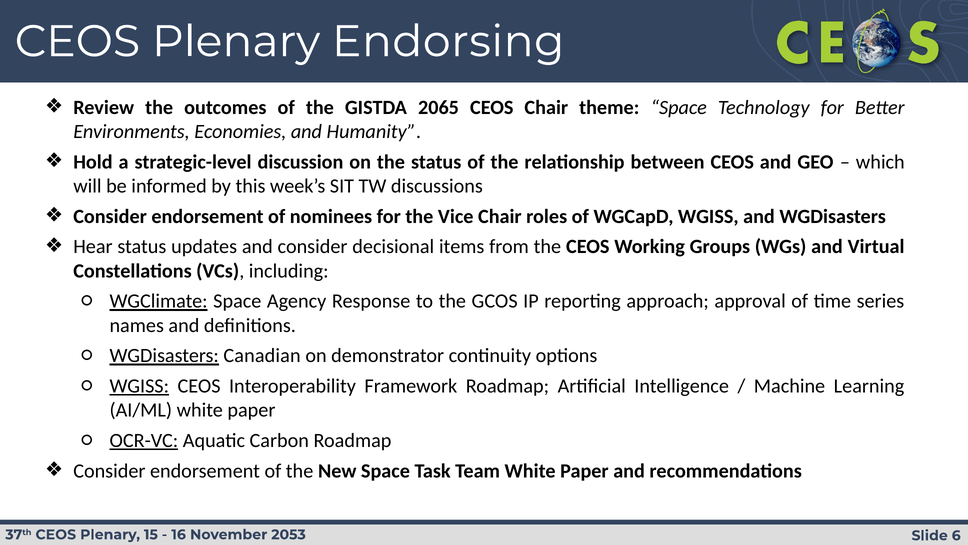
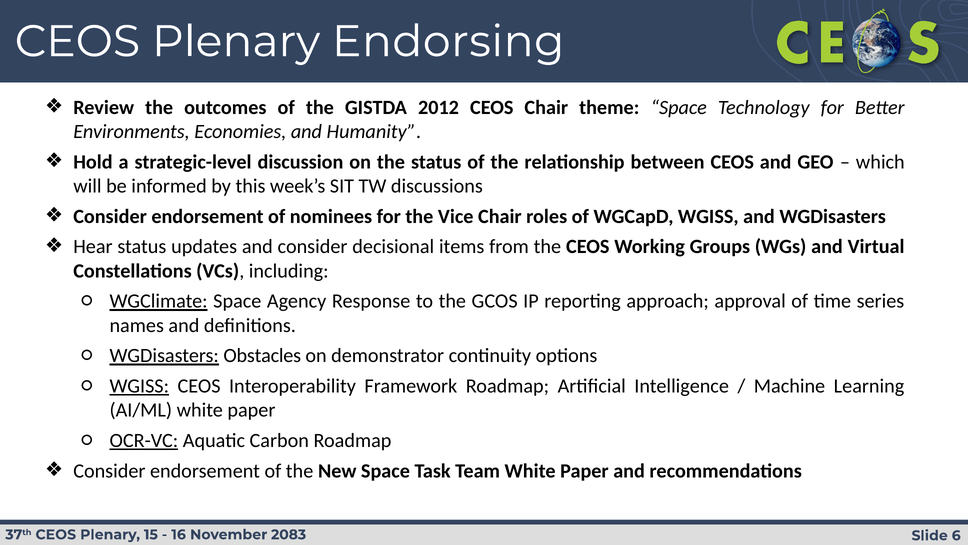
2065: 2065 -> 2012
Canadian: Canadian -> Obstacles
2053: 2053 -> 2083
